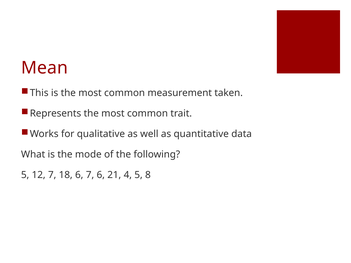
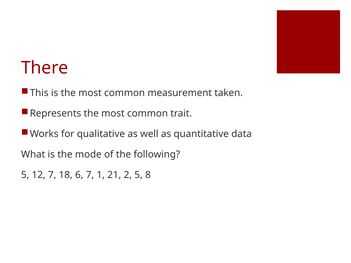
Mean: Mean -> There
7 6: 6 -> 1
4: 4 -> 2
